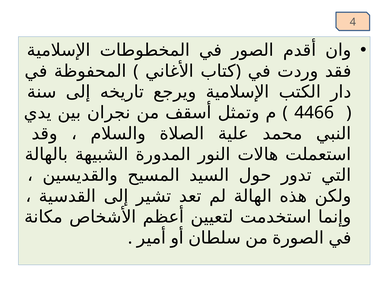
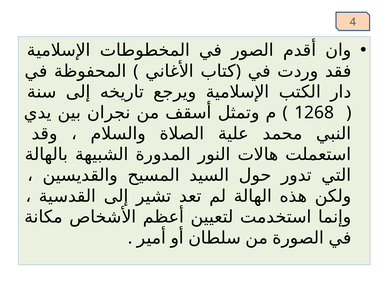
4466: 4466 -> 1268
